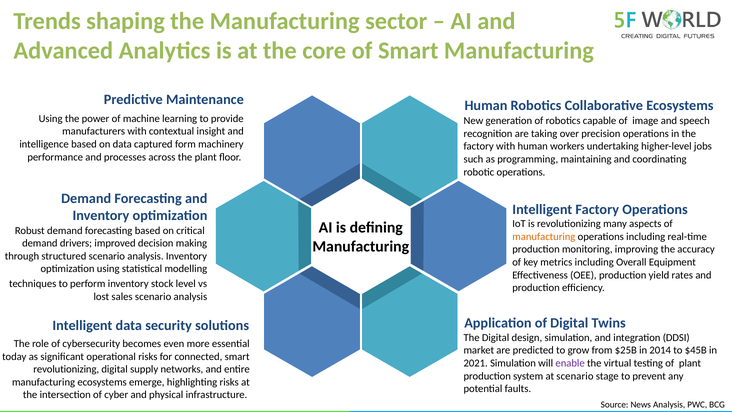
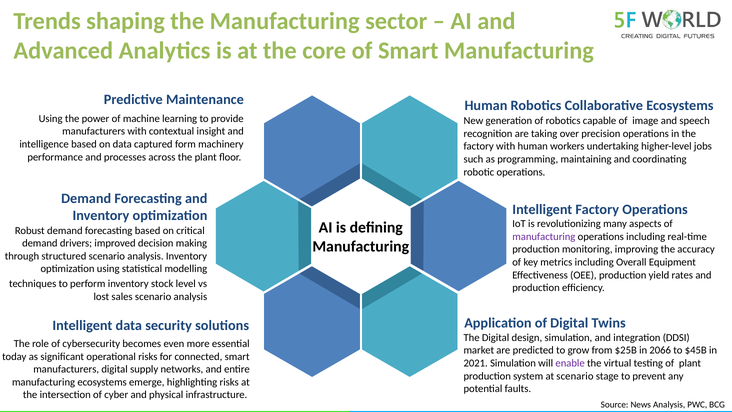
manufacturing at (544, 236) colour: orange -> purple
2014: 2014 -> 2066
revolutionizing at (66, 369): revolutionizing -> manufacturers
